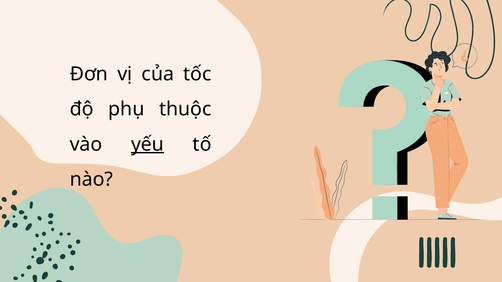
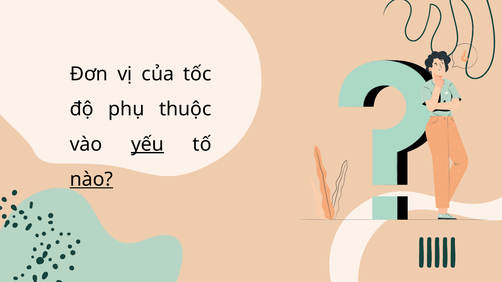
nào underline: none -> present
